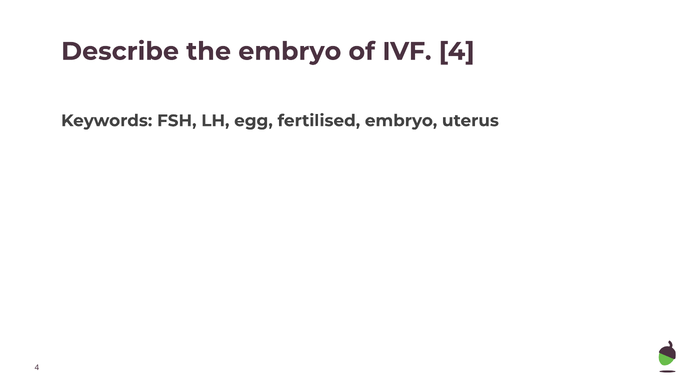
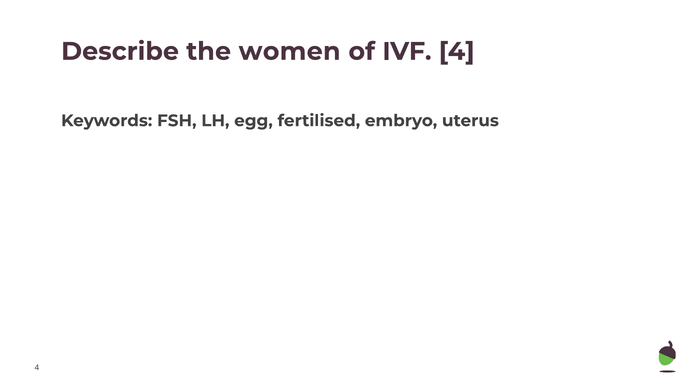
the embryo: embryo -> women
